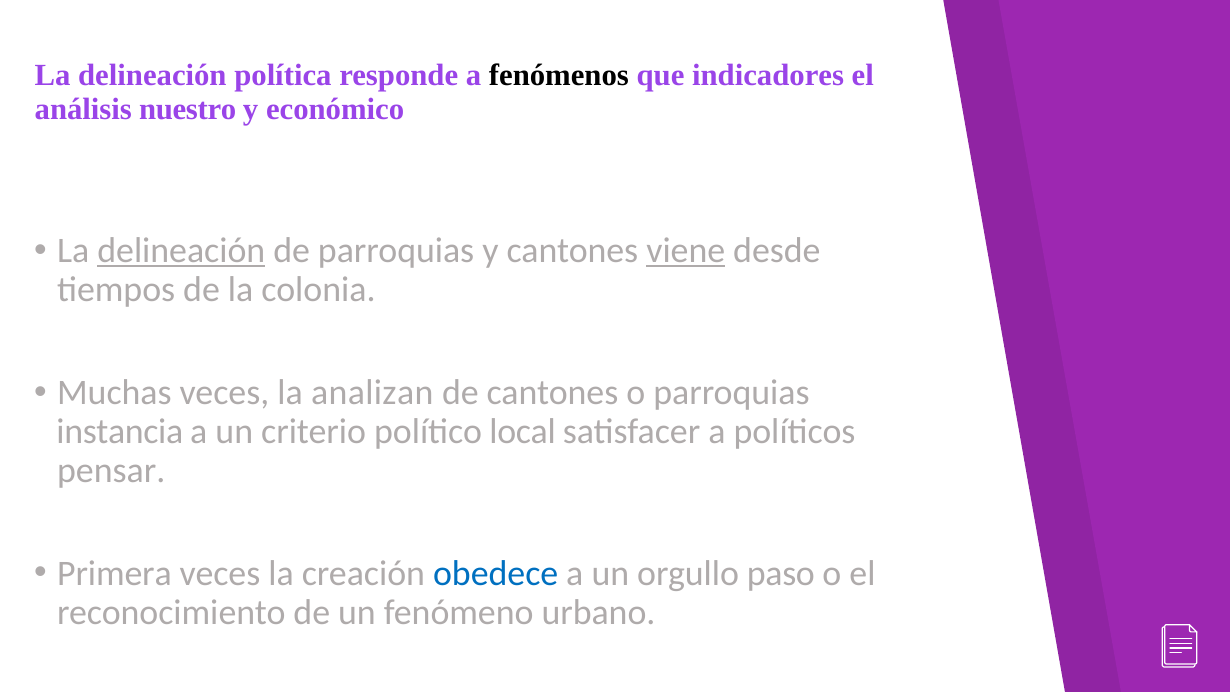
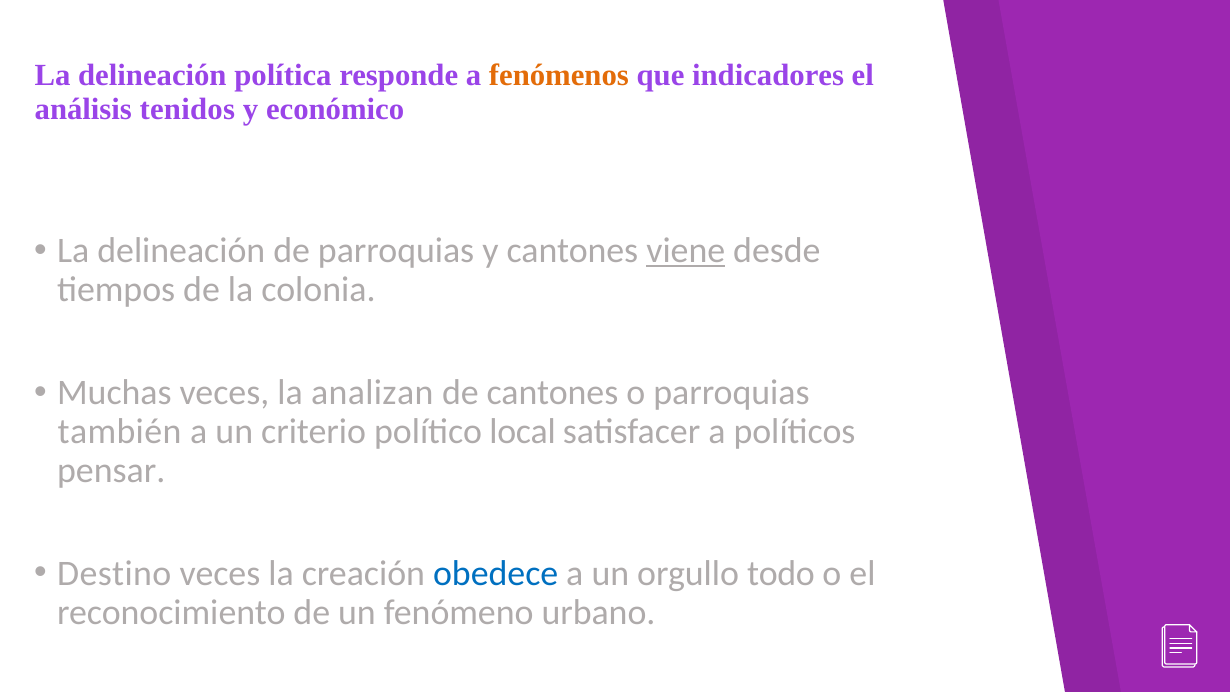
fenómenos colour: black -> orange
nuestro: nuestro -> tenidos
delineación at (181, 251) underline: present -> none
instancia: instancia -> también
Primera: Primera -> Destino
paso: paso -> todo
